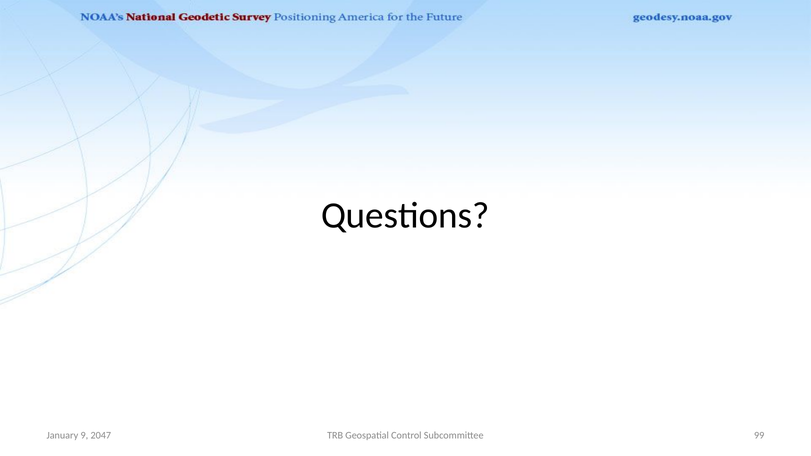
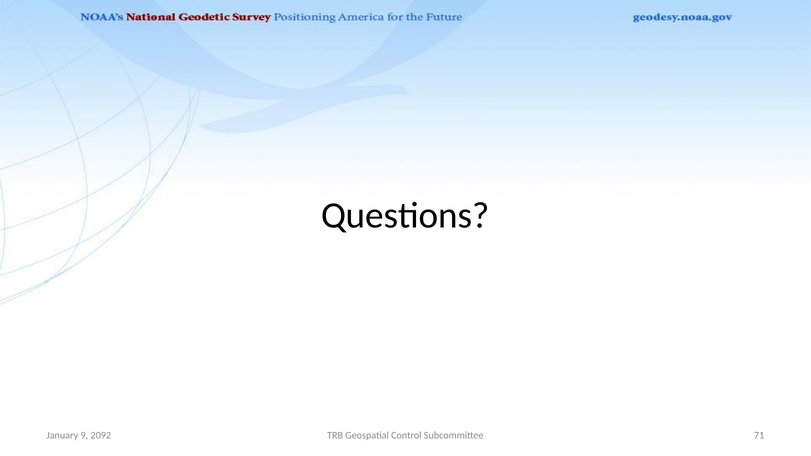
2047: 2047 -> 2092
99: 99 -> 71
